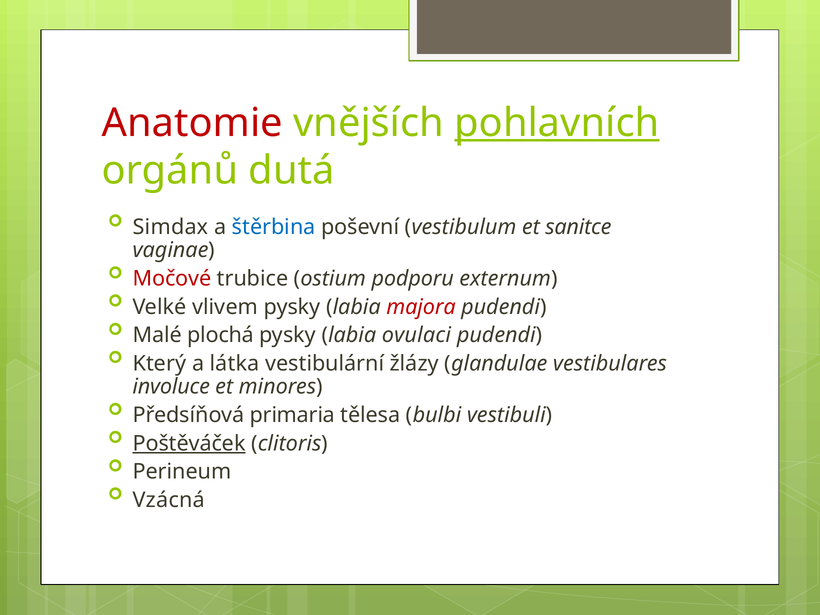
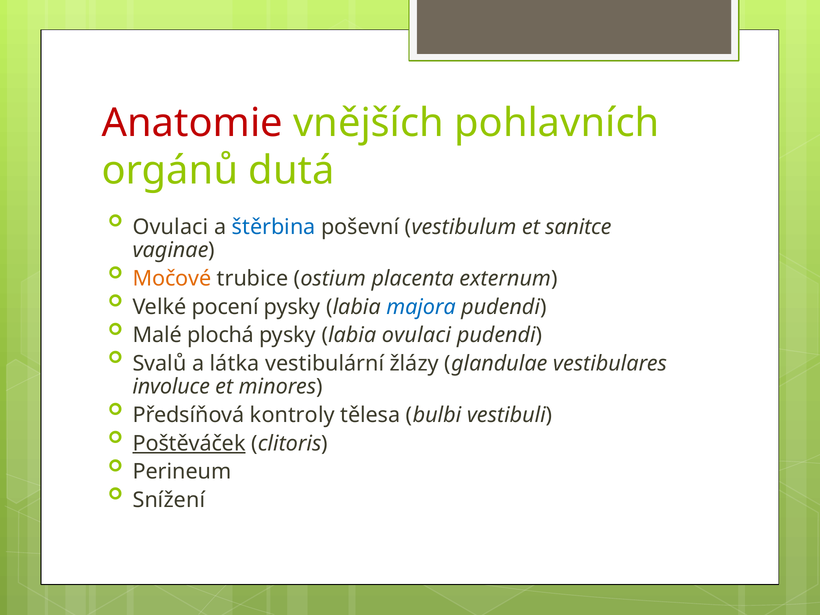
pohlavních underline: present -> none
Simdax at (171, 227): Simdax -> Ovulaci
Močové colour: red -> orange
podporu: podporu -> placenta
vlivem: vlivem -> pocení
majora colour: red -> blue
Který: Který -> Svalů
primaria: primaria -> kontroly
Vzácná: Vzácná -> Snížení
